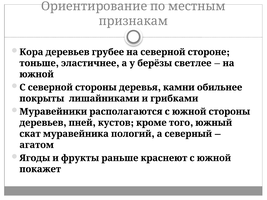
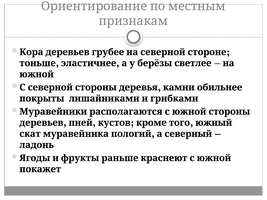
агатом: агатом -> ладонь
